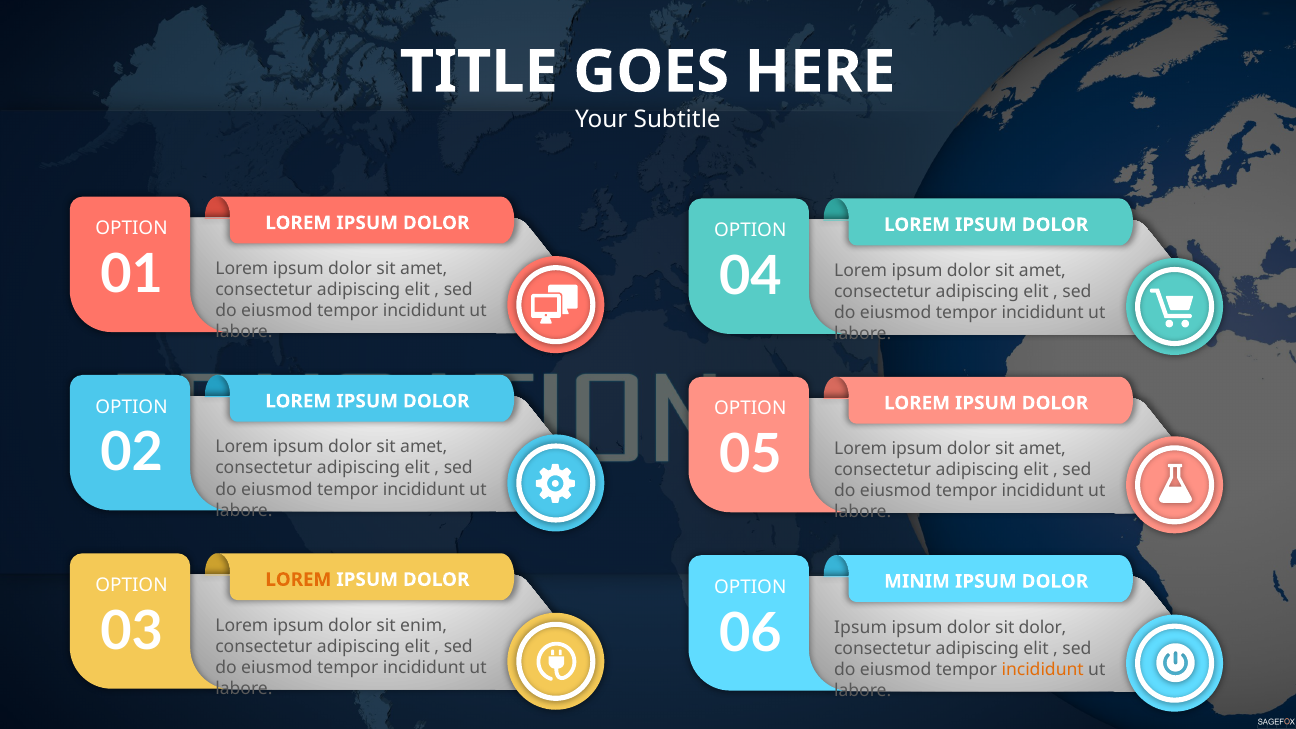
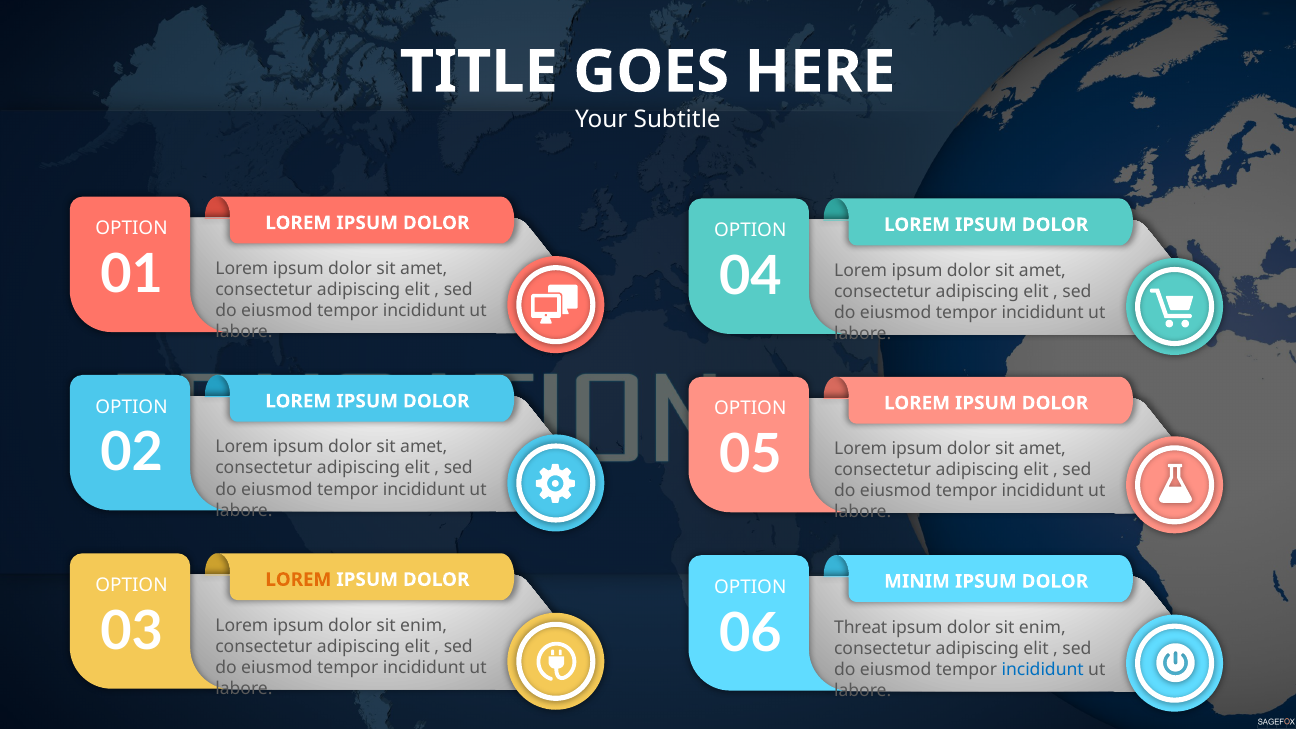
06 Ipsum: Ipsum -> Threat
dolor at (1043, 627): dolor -> enim
incididunt at (1043, 669) colour: orange -> blue
